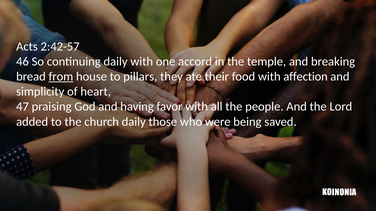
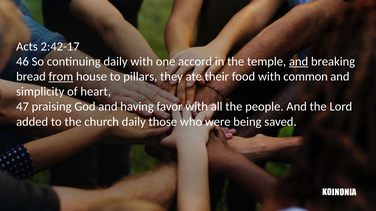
2:42-57: 2:42-57 -> 2:42-17
and at (299, 62) underline: none -> present
affection: affection -> common
